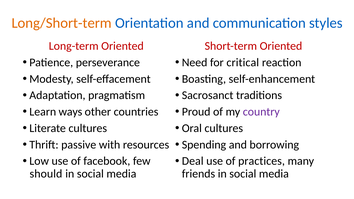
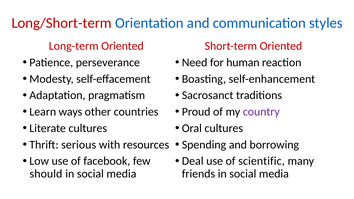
Long/Short-term colour: orange -> red
critical: critical -> human
passive: passive -> serious
practices: practices -> scientific
